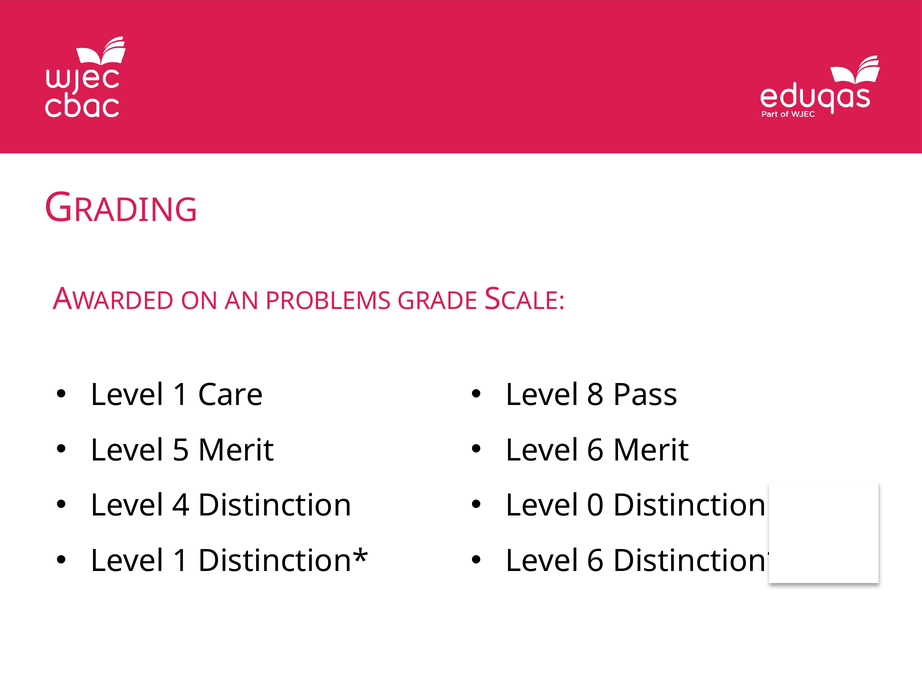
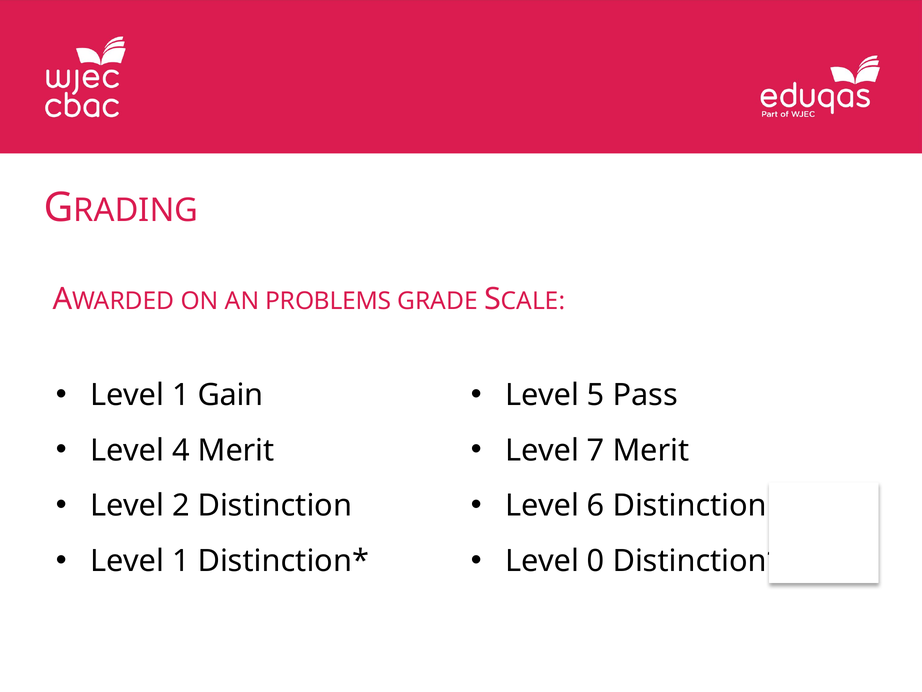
Care: Care -> Gain
8: 8 -> 5
5: 5 -> 4
6 at (596, 450): 6 -> 7
4: 4 -> 2
0: 0 -> 6
6 at (596, 561): 6 -> 0
